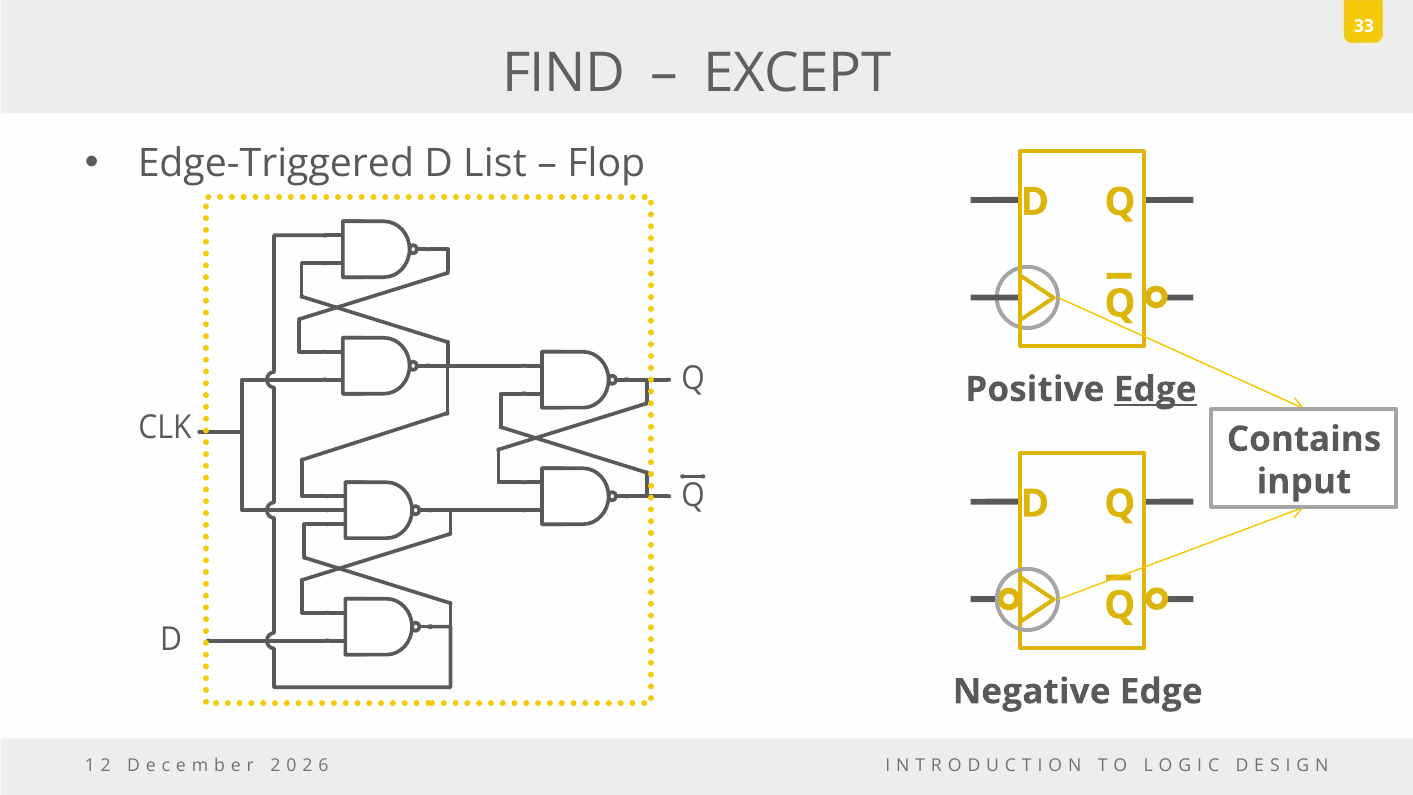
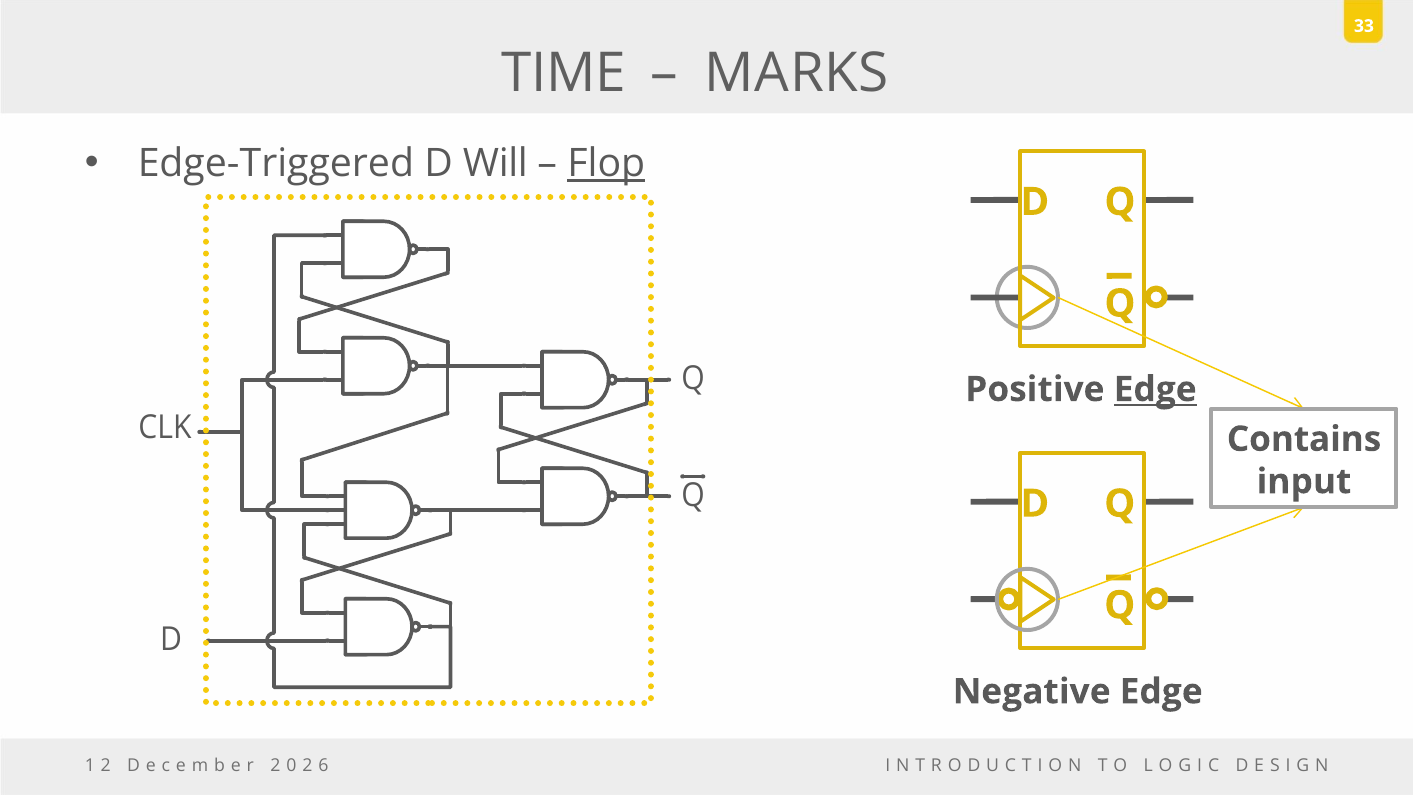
FIND: FIND -> TIME
EXCEPT: EXCEPT -> MARKS
List: List -> Will
Flop underline: none -> present
